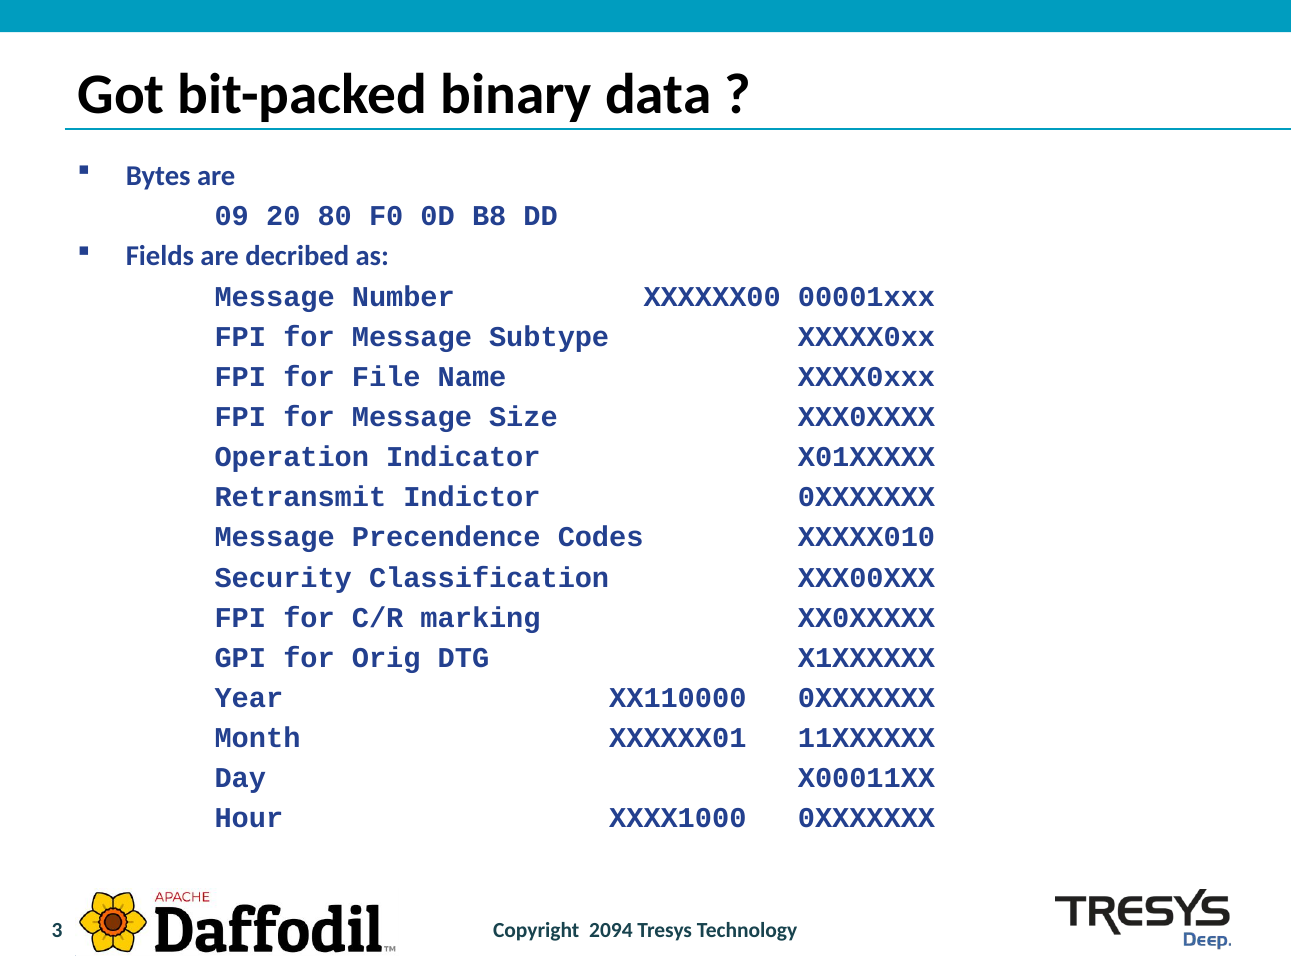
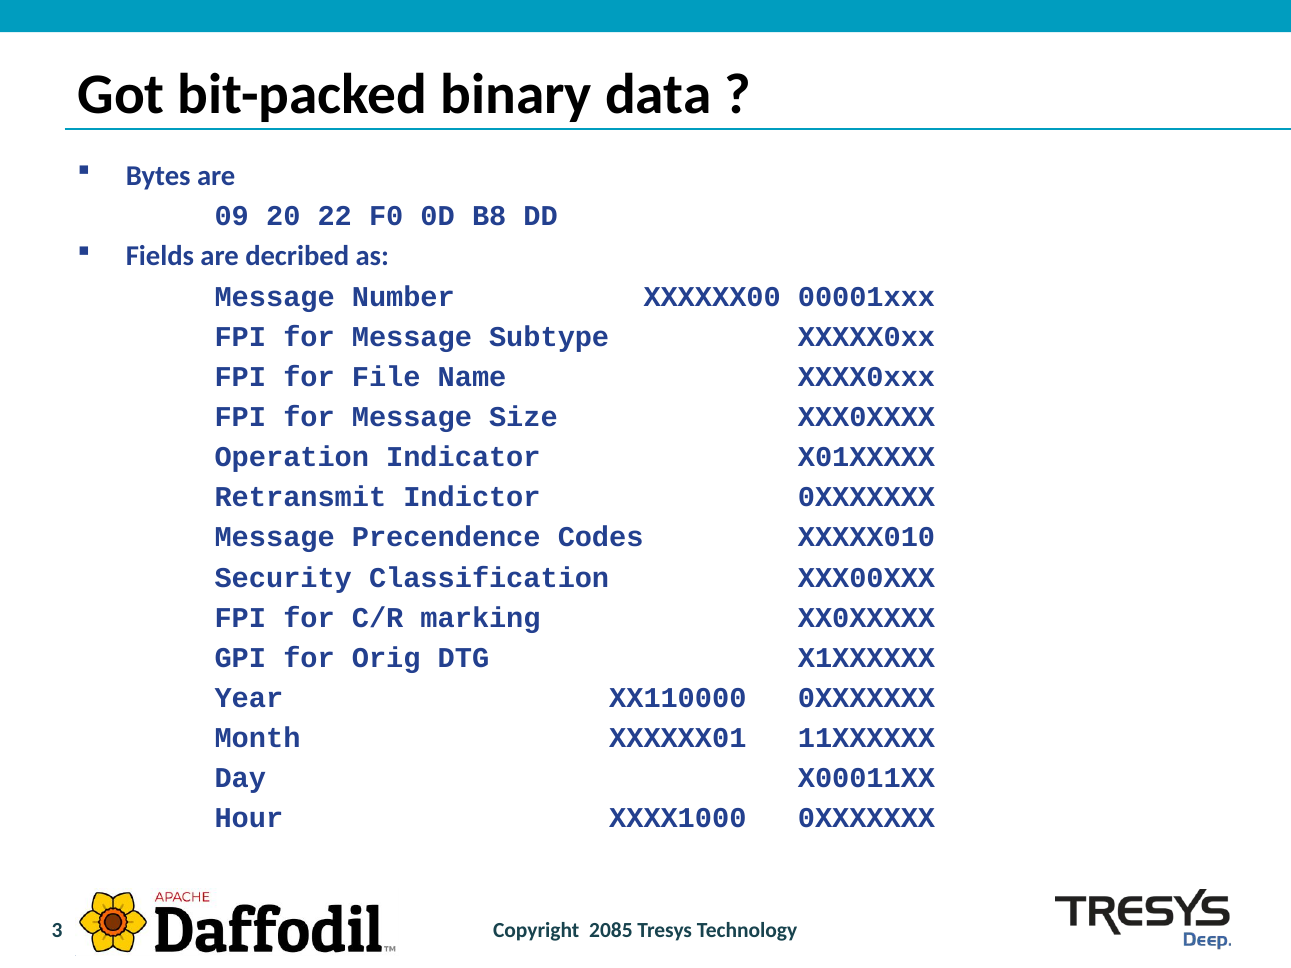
80: 80 -> 22
2094: 2094 -> 2085
